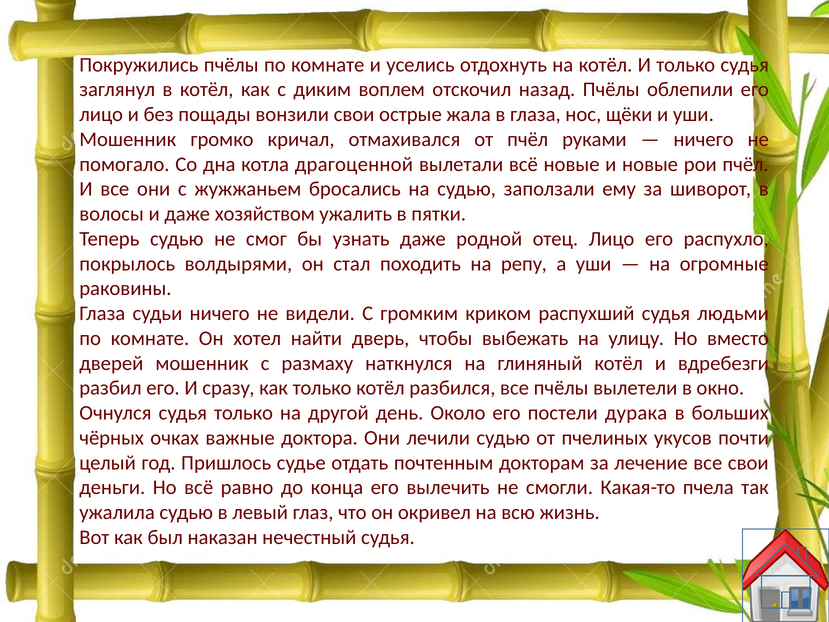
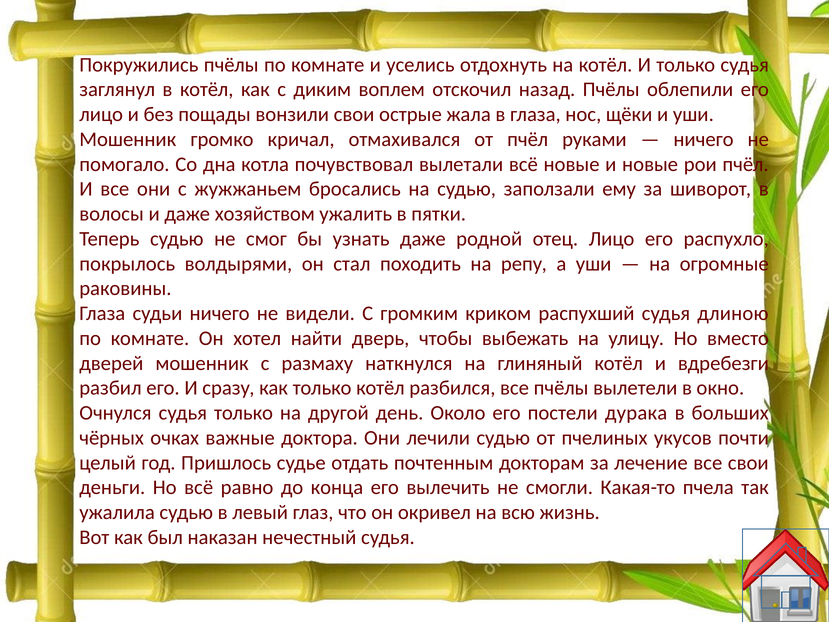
драгоценной: драгоценной -> почувствовал
людьми: людьми -> длиною
